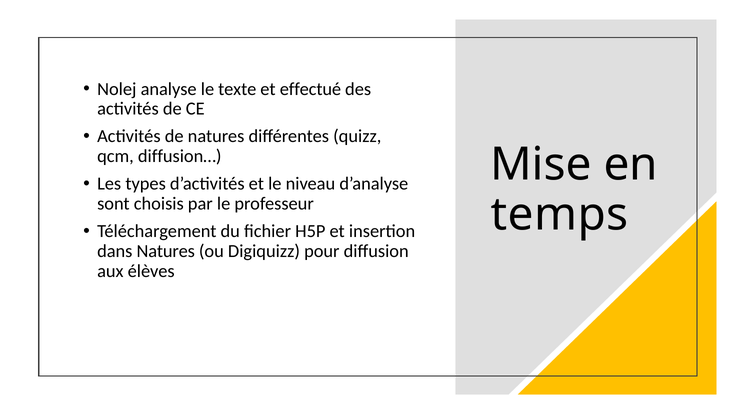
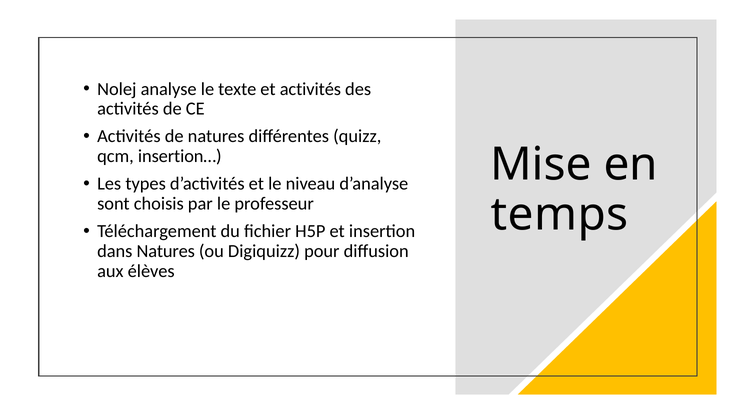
et effectué: effectué -> activités
diffusion…: diffusion… -> insertion…
